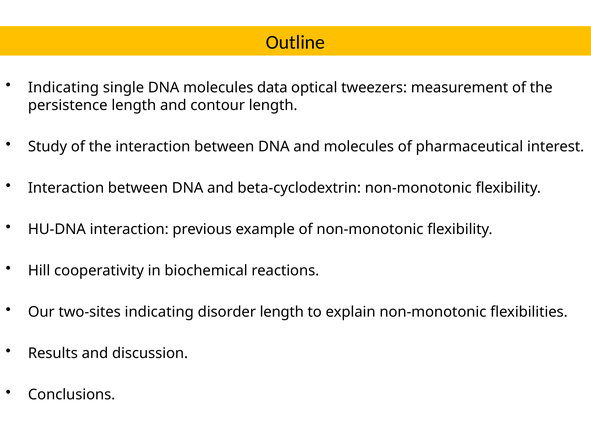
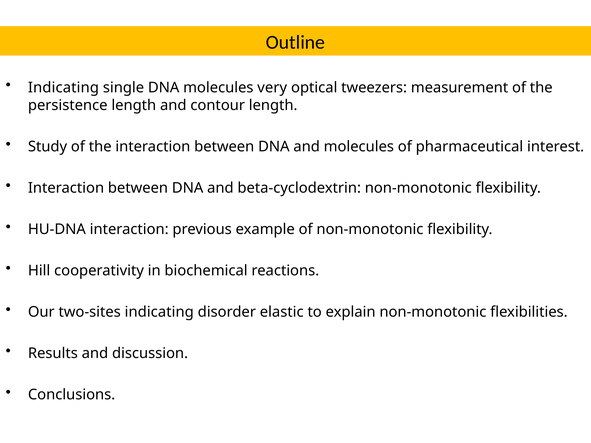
data: data -> very
disorder length: length -> elastic
